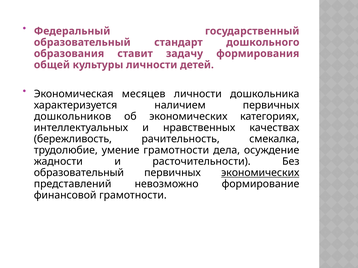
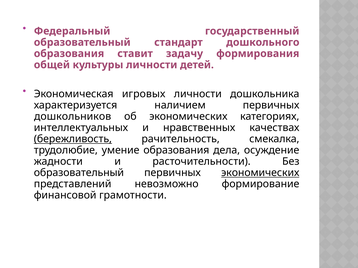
месяцев: месяцев -> игровых
бережливость underline: none -> present
умение грамотности: грамотности -> образования
